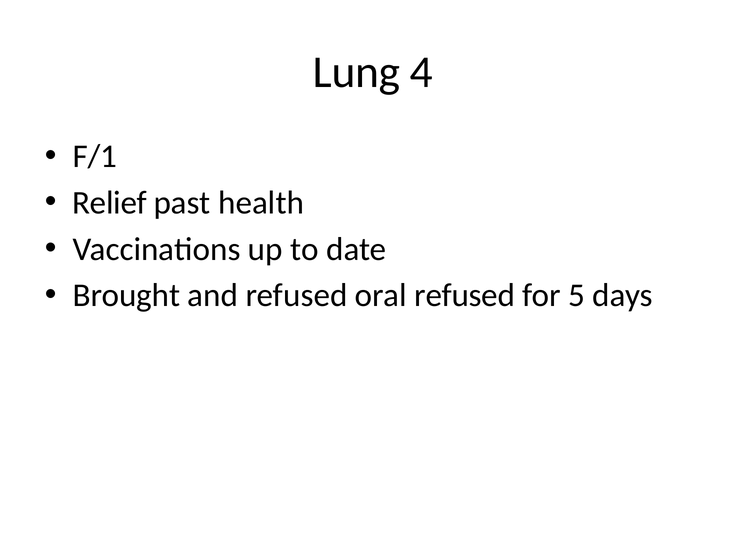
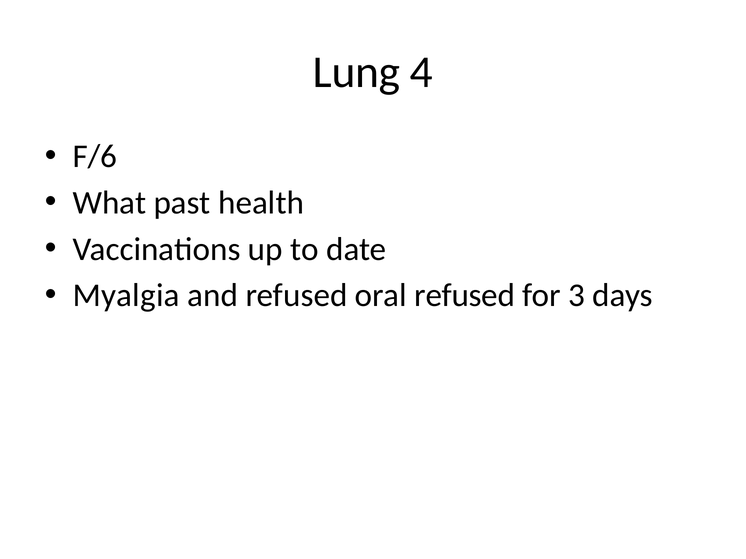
F/1: F/1 -> F/6
Relief: Relief -> What
Brought: Brought -> Myalgia
5: 5 -> 3
